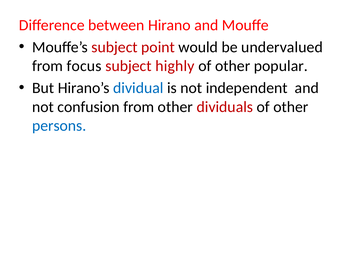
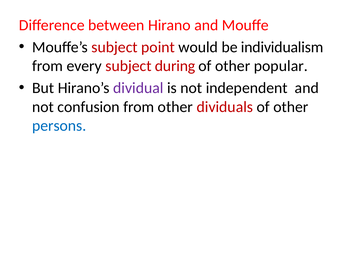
undervalued: undervalued -> individualism
focus: focus -> every
highly: highly -> during
dividual colour: blue -> purple
